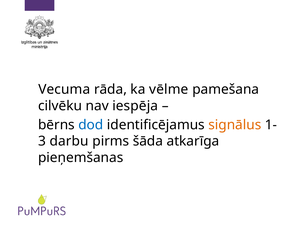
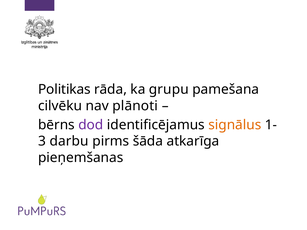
Vecuma: Vecuma -> Politikas
vēlme: vēlme -> grupu
iespēja: iespēja -> plānoti
dod colour: blue -> purple
